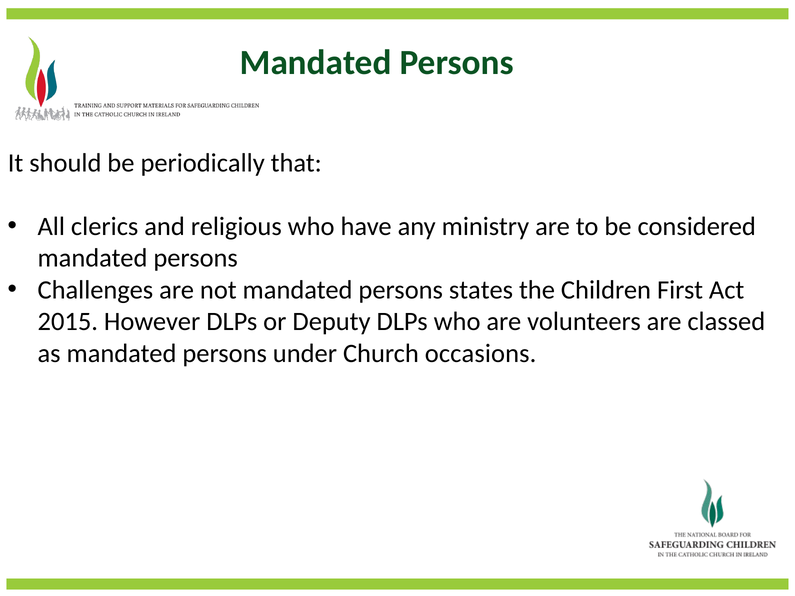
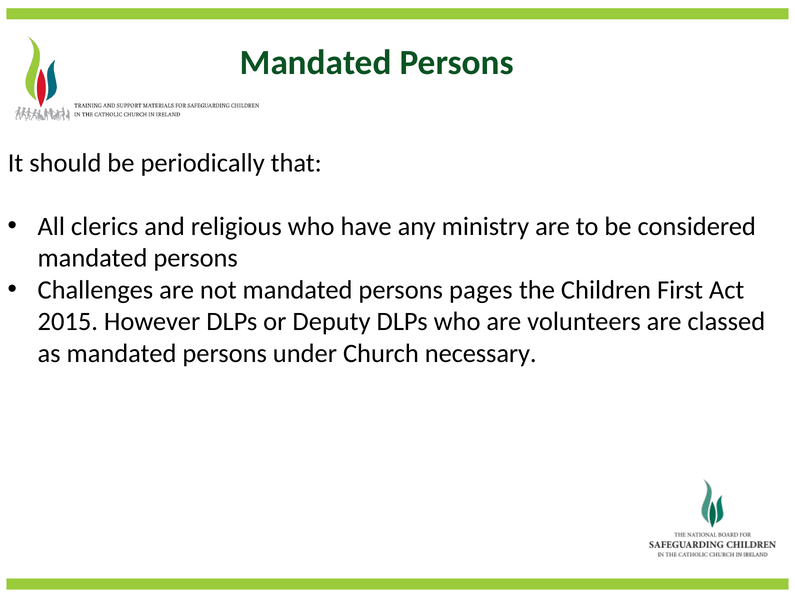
states: states -> pages
occasions: occasions -> necessary
